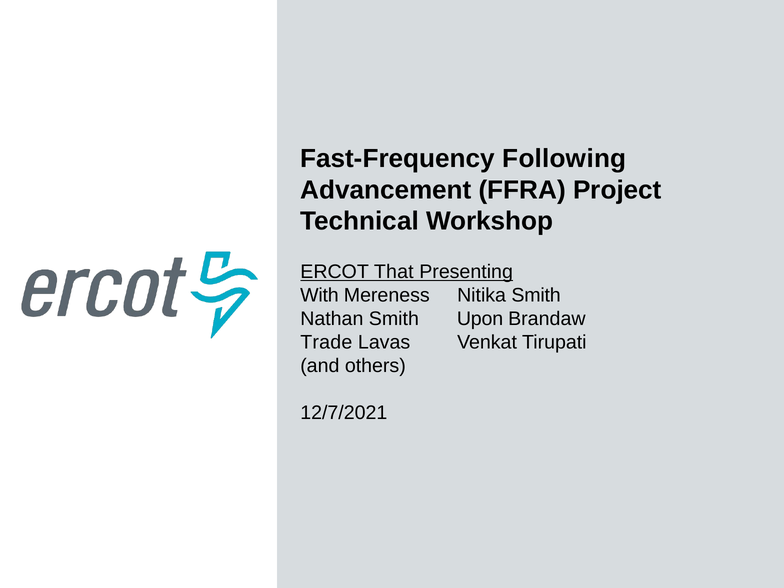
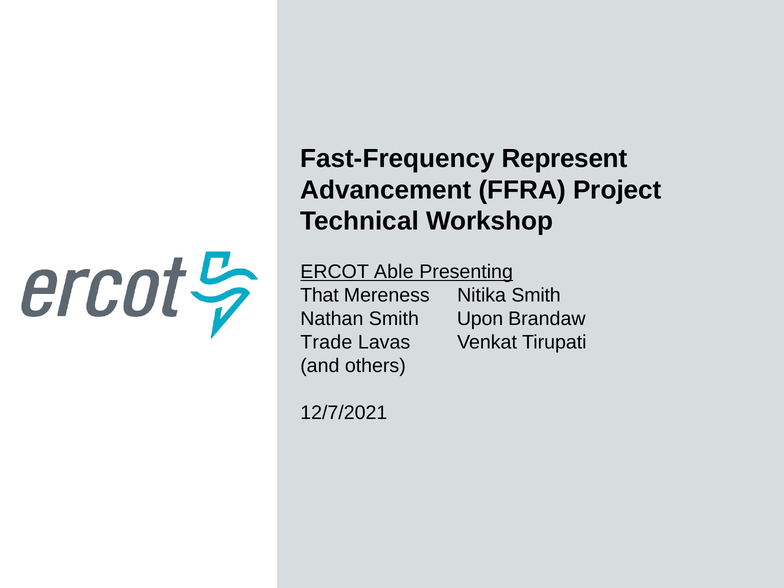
Following: Following -> Represent
That: That -> Able
With: With -> That
